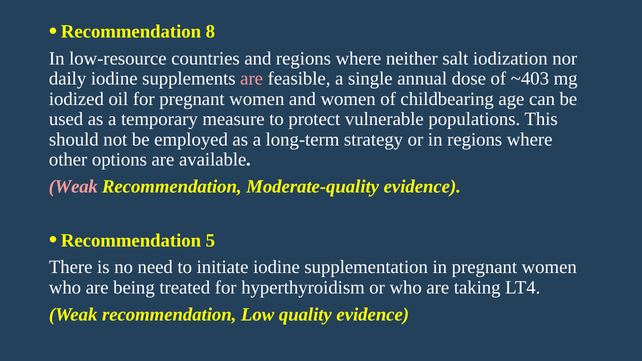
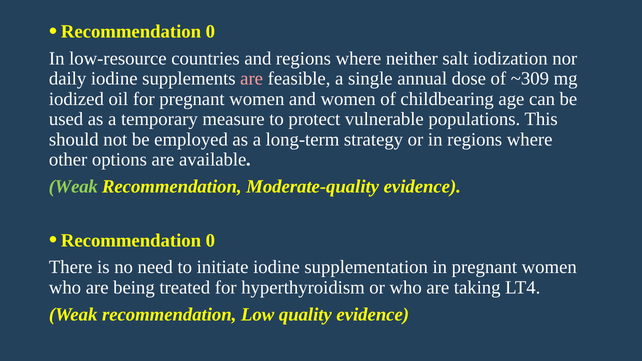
8 at (210, 32): 8 -> 0
~403: ~403 -> ~309
Weak at (73, 187) colour: pink -> light green
5 at (210, 240): 5 -> 0
